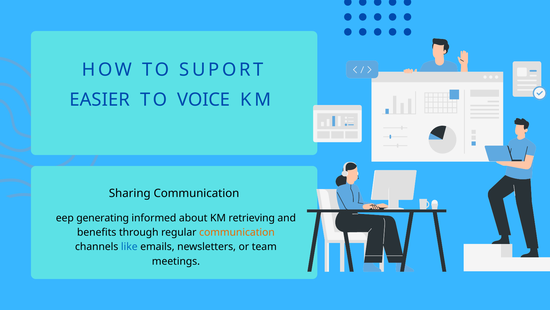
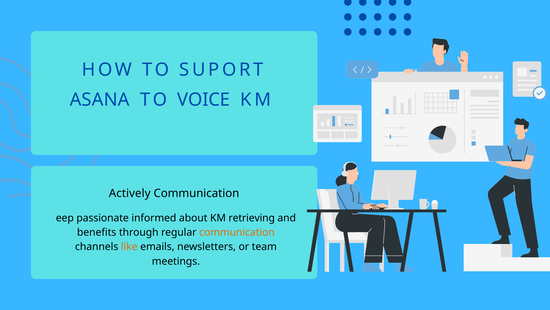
EASIER: EASIER -> ASANA
Sharing: Sharing -> Actively
generating: generating -> passionate
like colour: blue -> orange
